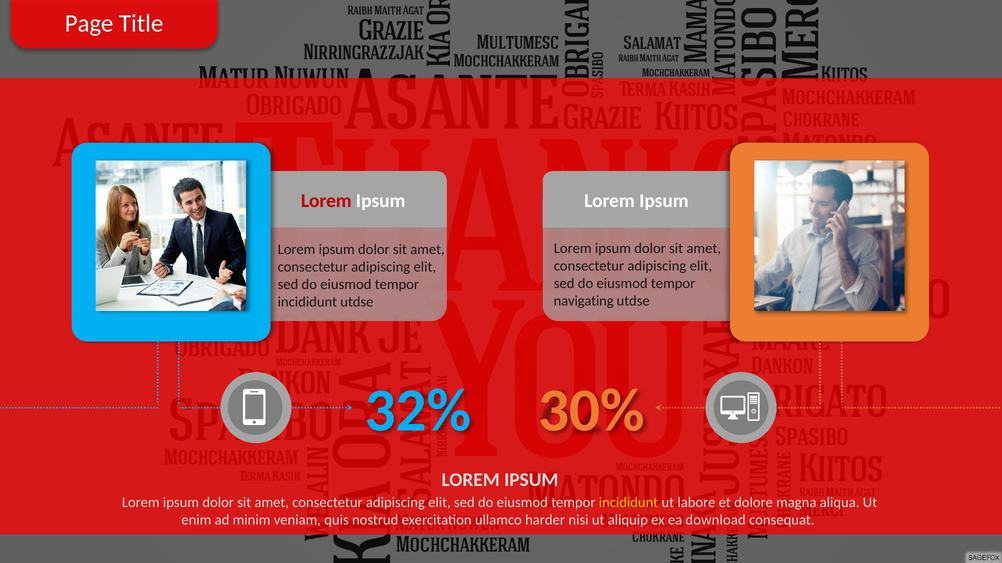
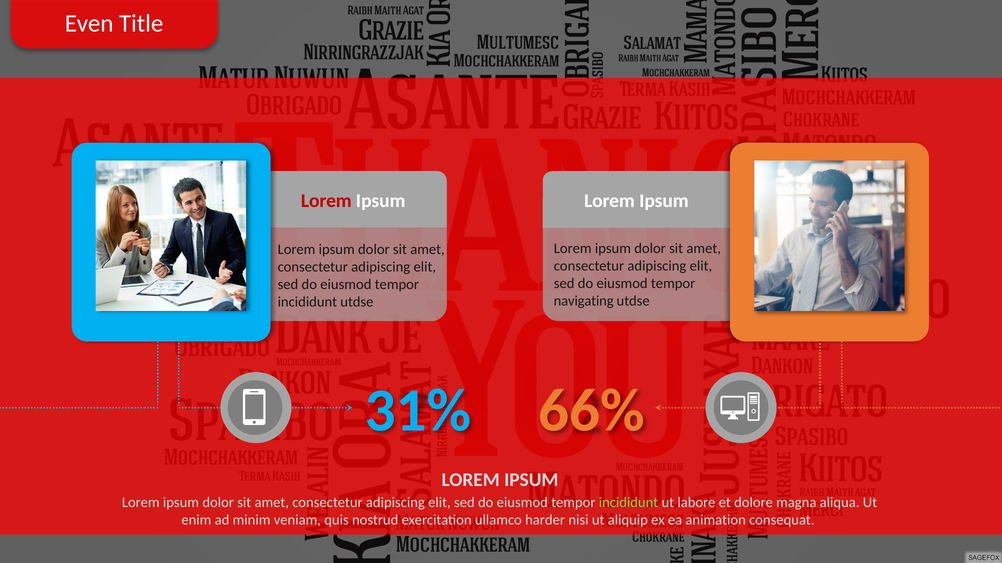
Page: Page -> Even
32%: 32% -> 31%
30%: 30% -> 66%
incididunt at (629, 503) colour: yellow -> light green
download: download -> animation
